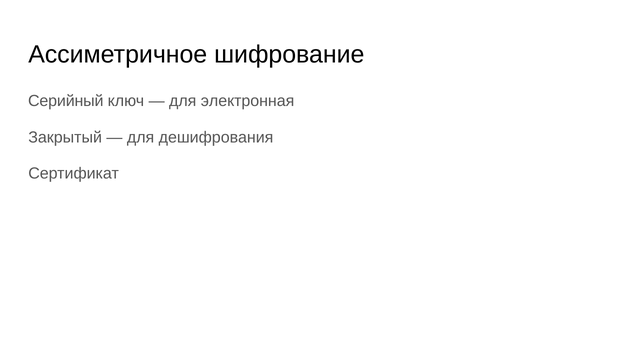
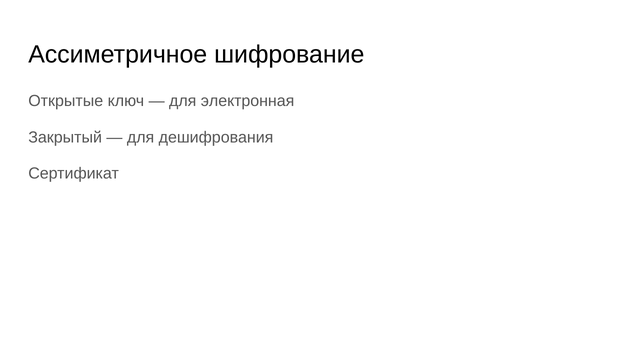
Серийный: Серийный -> Открытые
